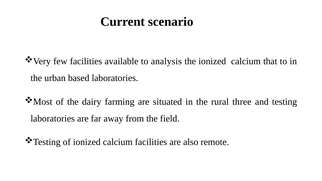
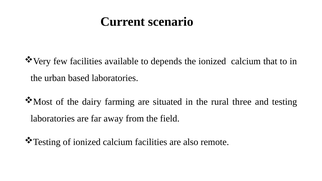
analysis: analysis -> depends
